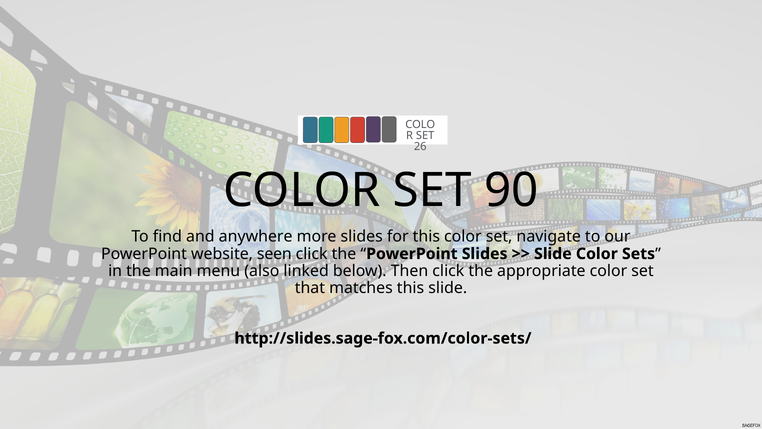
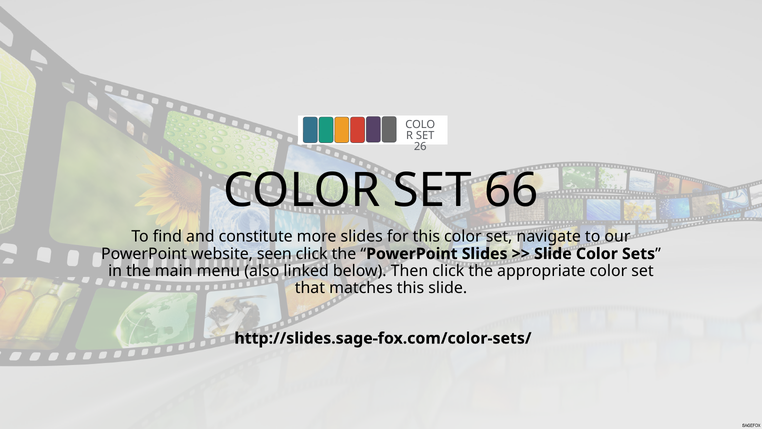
90: 90 -> 66
anywhere: anywhere -> constitute
